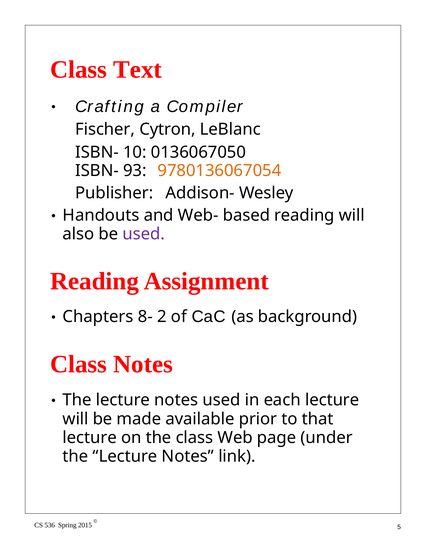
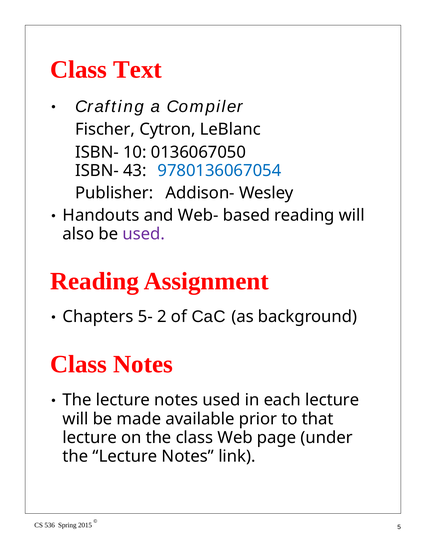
93: 93 -> 43
9780136067054 colour: orange -> blue
8-: 8- -> 5-
